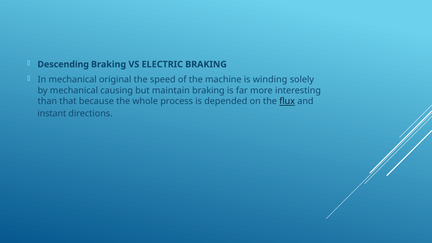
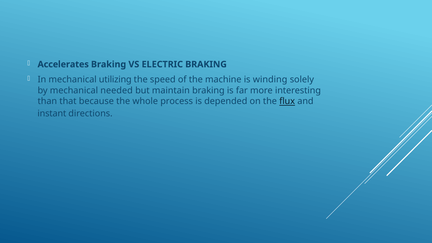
Descending: Descending -> Accelerates
original: original -> utilizing
causing: causing -> needed
